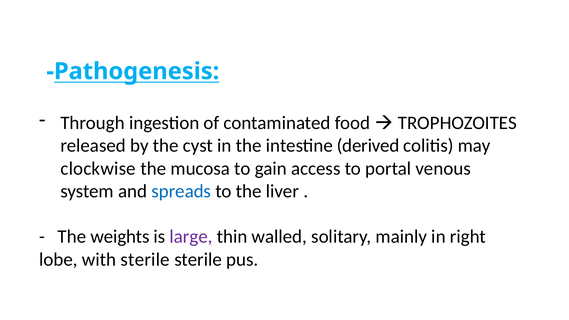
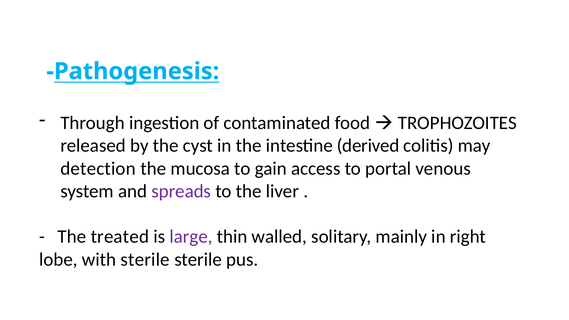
clockwise: clockwise -> detection
spreads colour: blue -> purple
weights: weights -> treated
